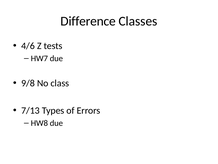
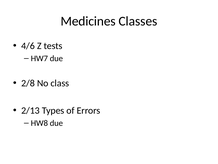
Difference: Difference -> Medicines
9/8: 9/8 -> 2/8
7/13: 7/13 -> 2/13
